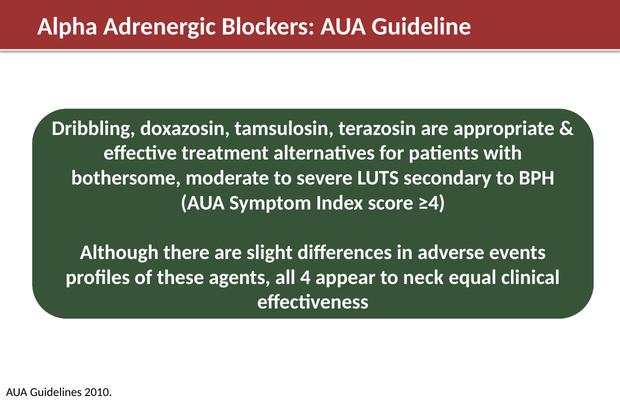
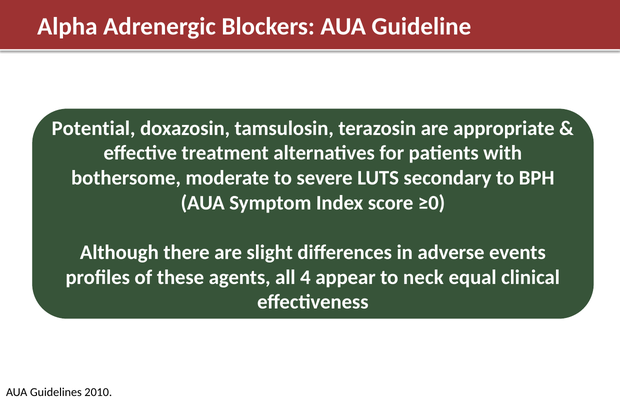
Dribbling: Dribbling -> Potential
≥4: ≥4 -> ≥0
